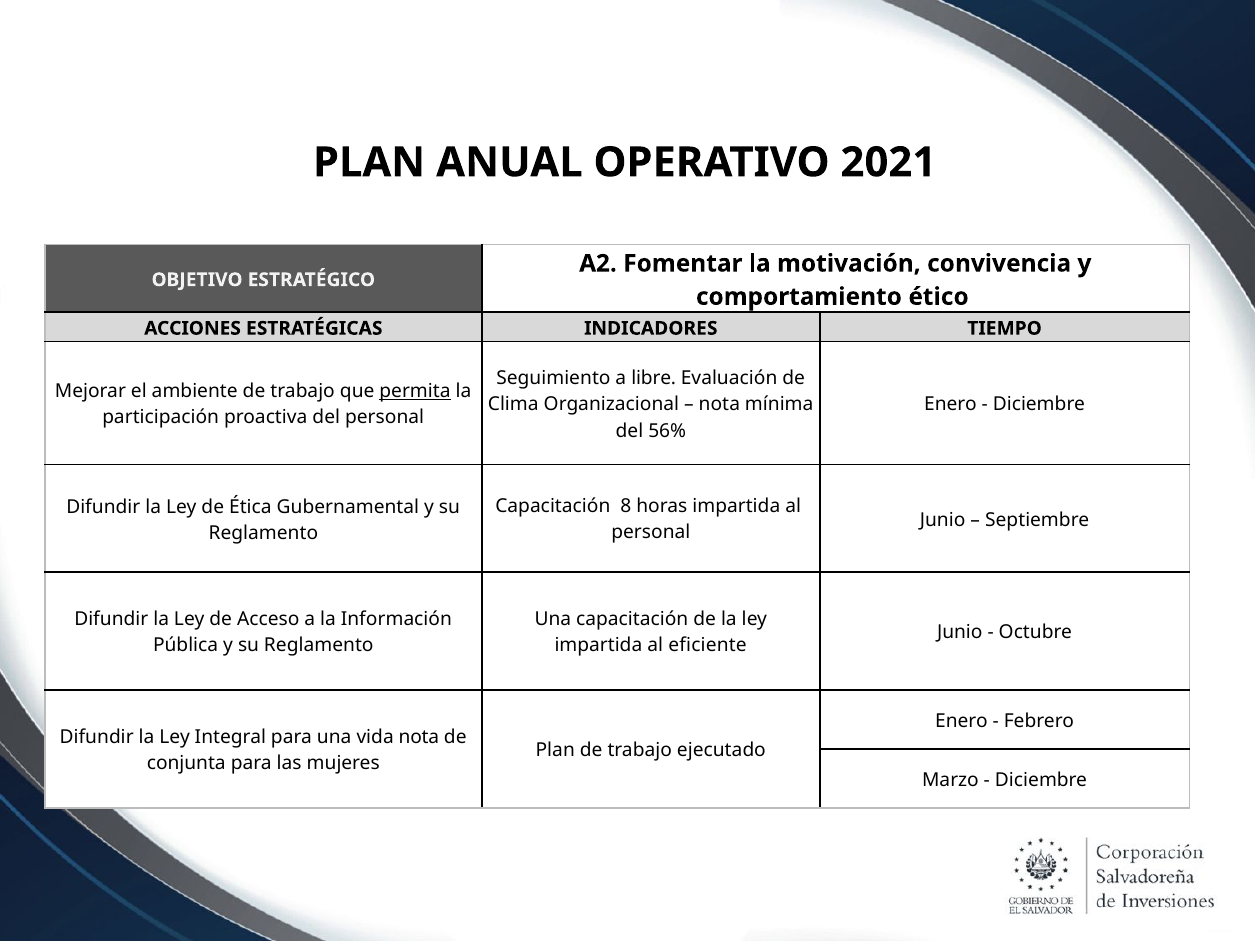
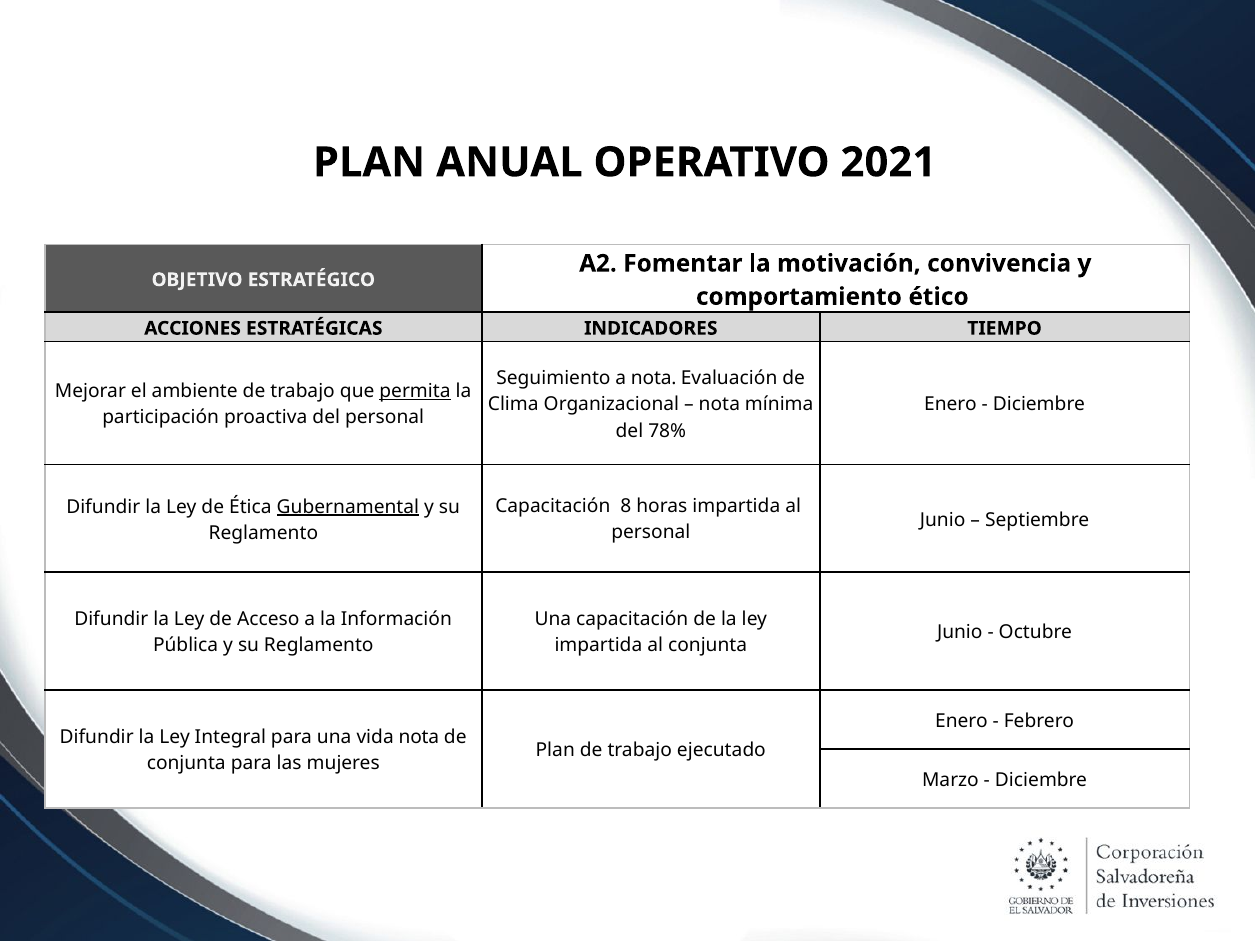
a libre: libre -> nota
56%: 56% -> 78%
Gubernamental underline: none -> present
al eficiente: eficiente -> conjunta
